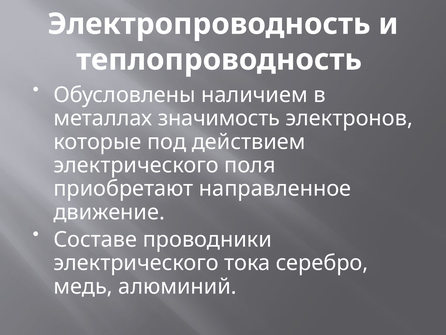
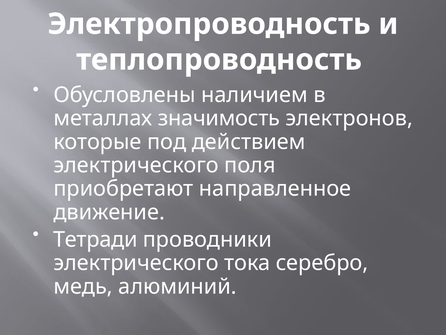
Составе: Составе -> Тетради
